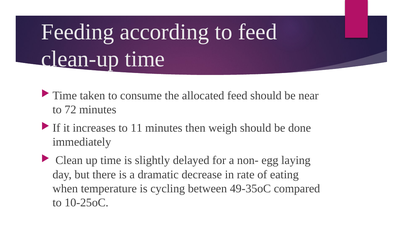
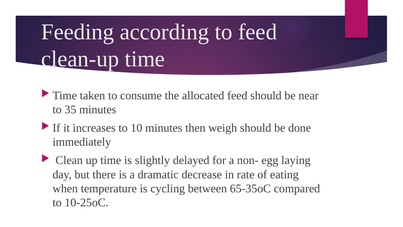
72: 72 -> 35
11: 11 -> 10
49-35oC: 49-35oC -> 65-35oC
